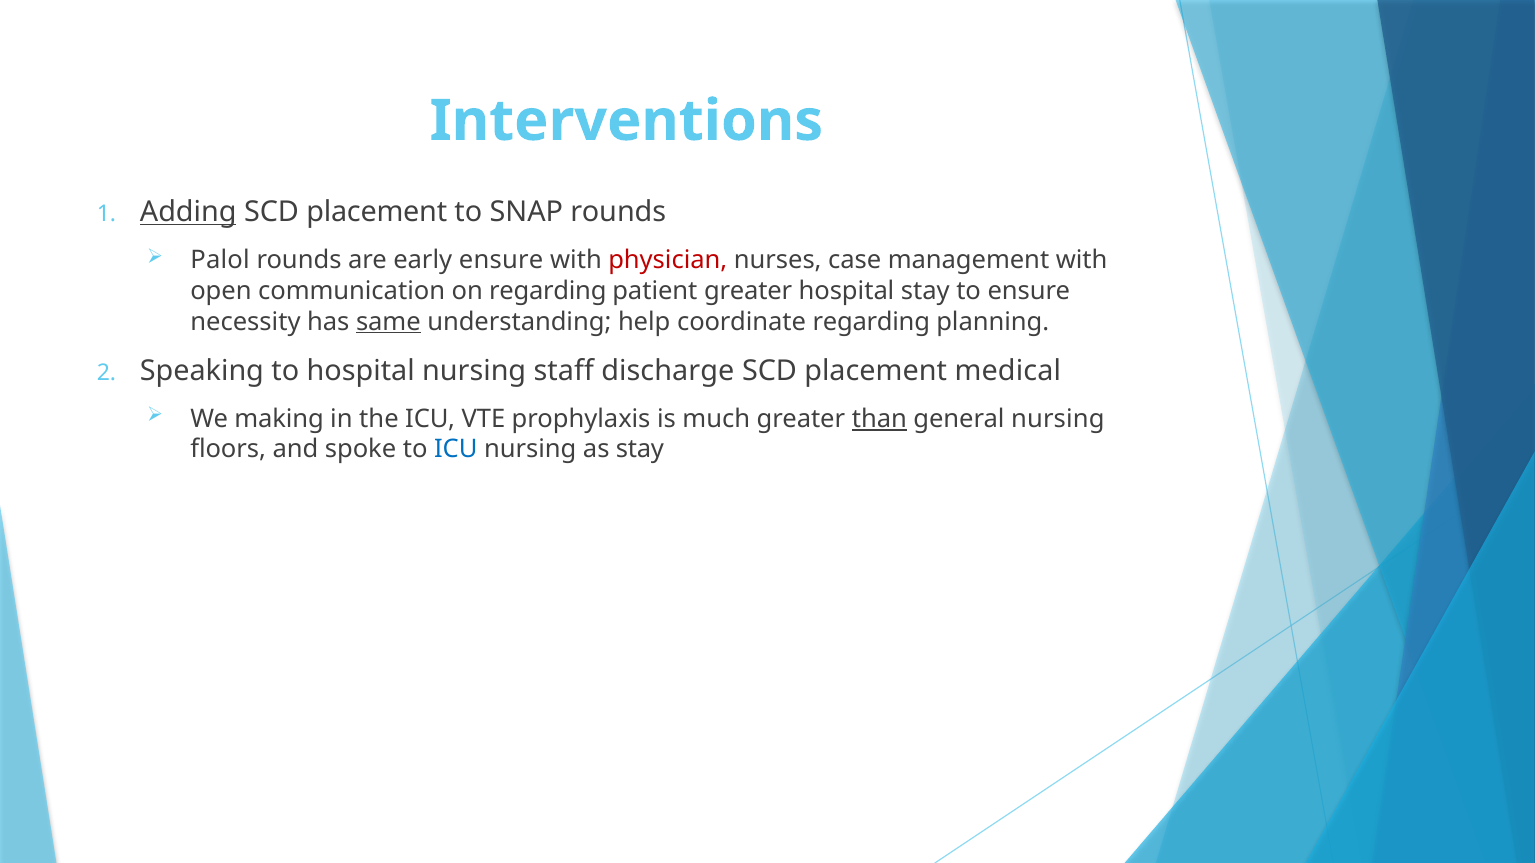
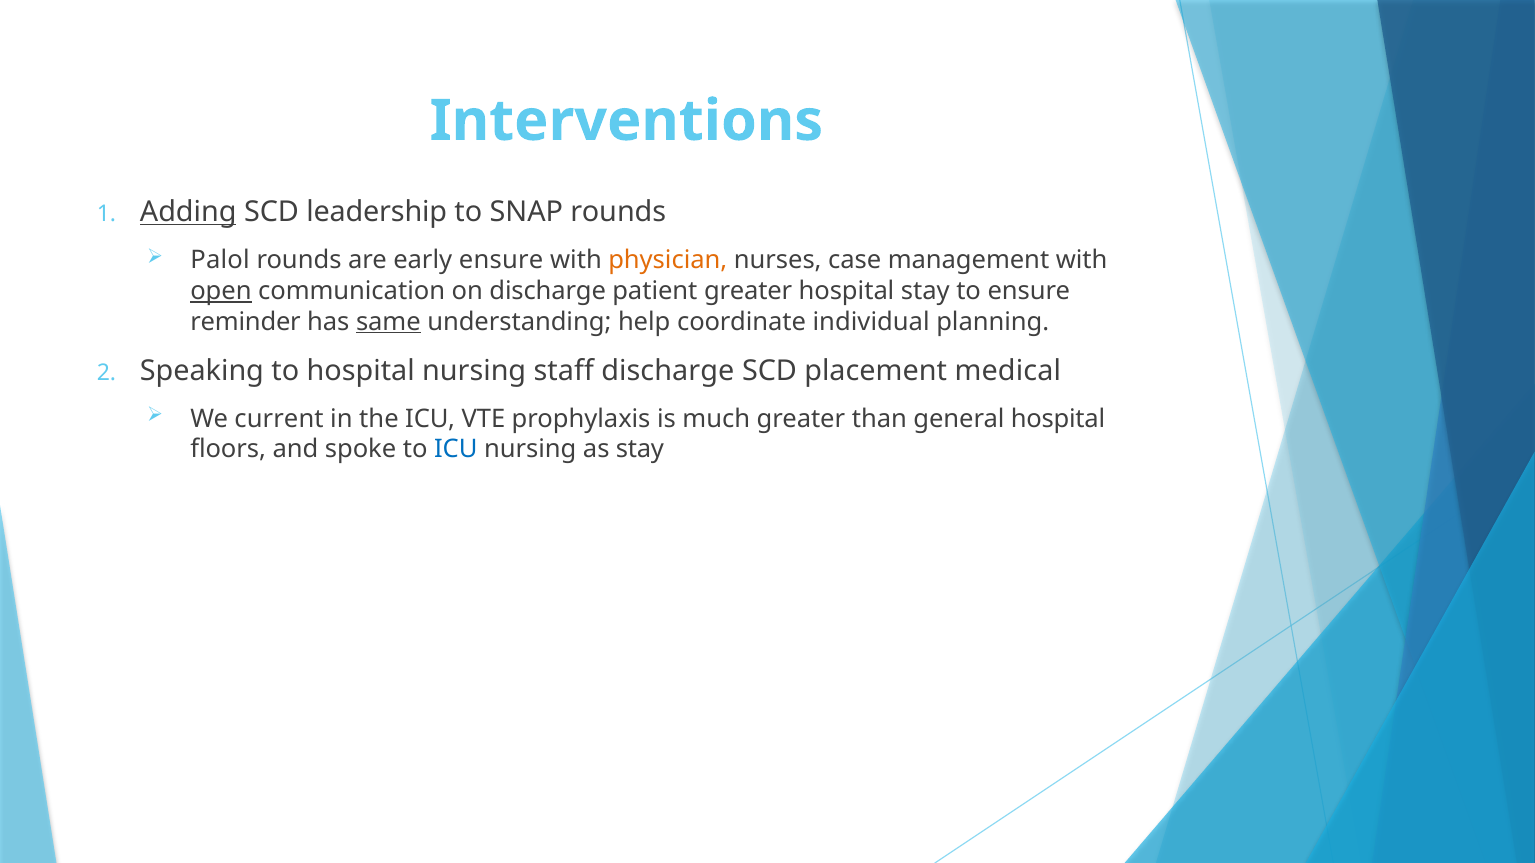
placement at (377, 212): placement -> leadership
physician colour: red -> orange
open underline: none -> present
on regarding: regarding -> discharge
necessity: necessity -> reminder
coordinate regarding: regarding -> individual
making: making -> current
than underline: present -> none
general nursing: nursing -> hospital
